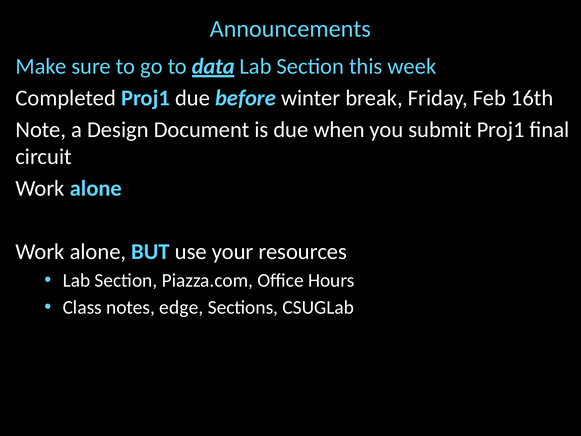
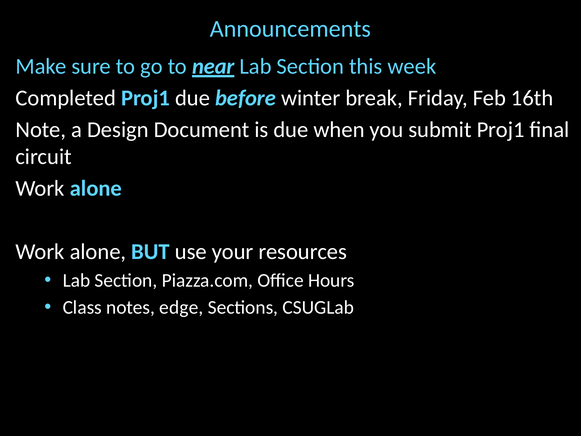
data: data -> near
